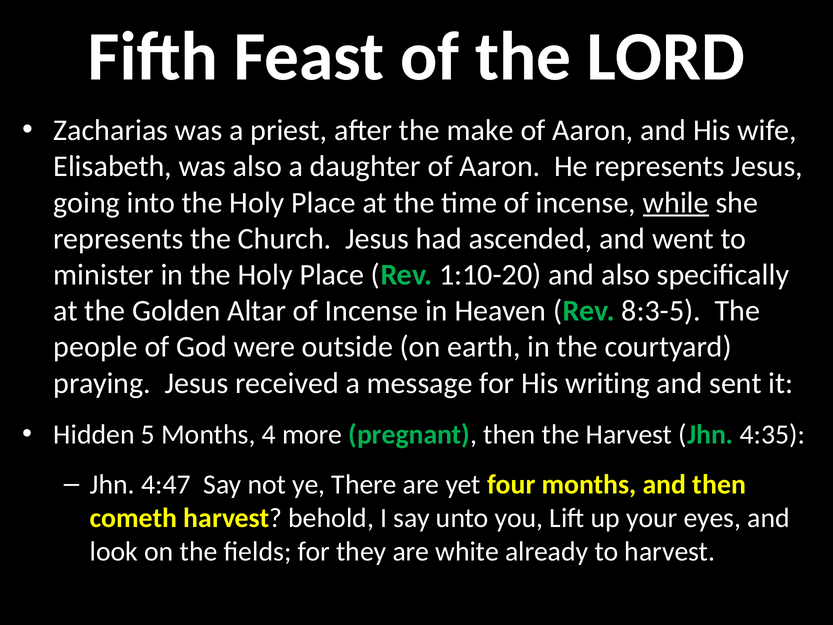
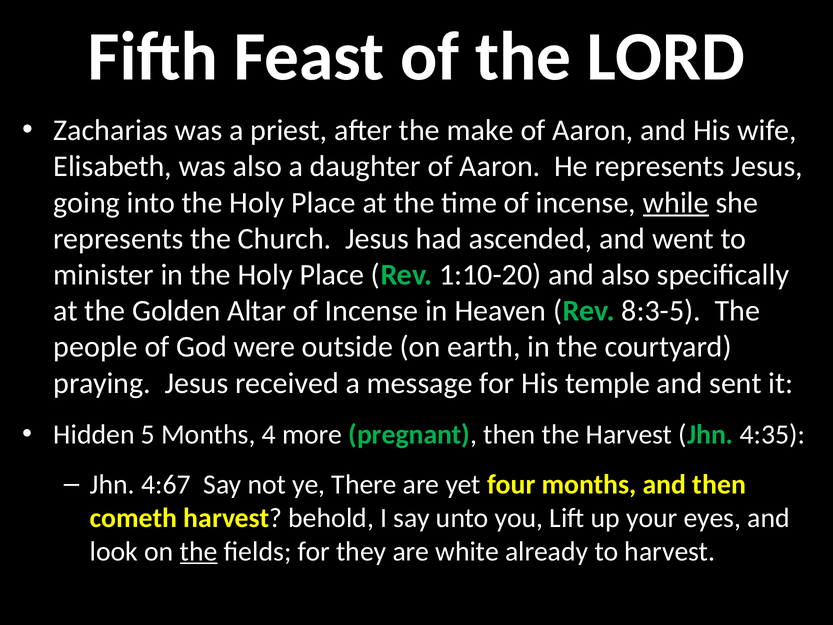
writing: writing -> temple
4:47: 4:47 -> 4:67
the at (199, 551) underline: none -> present
